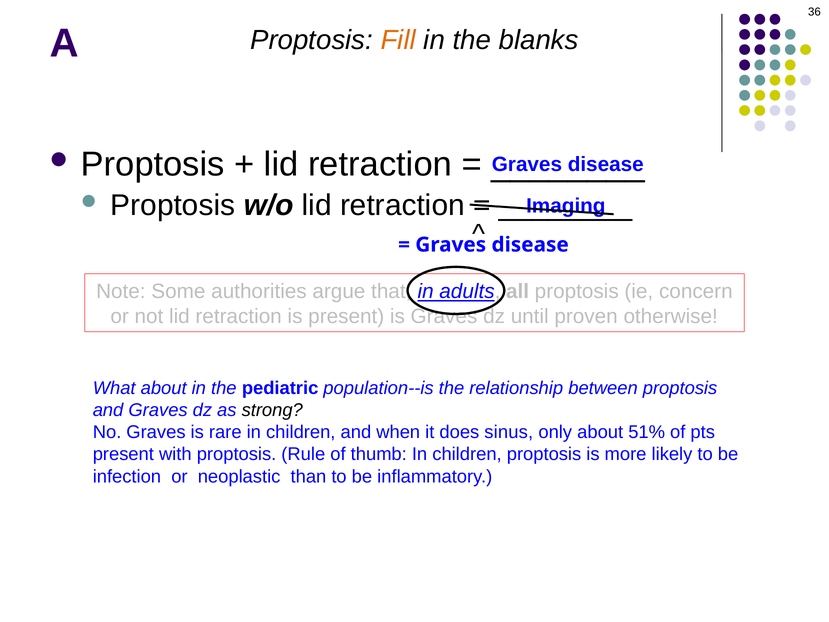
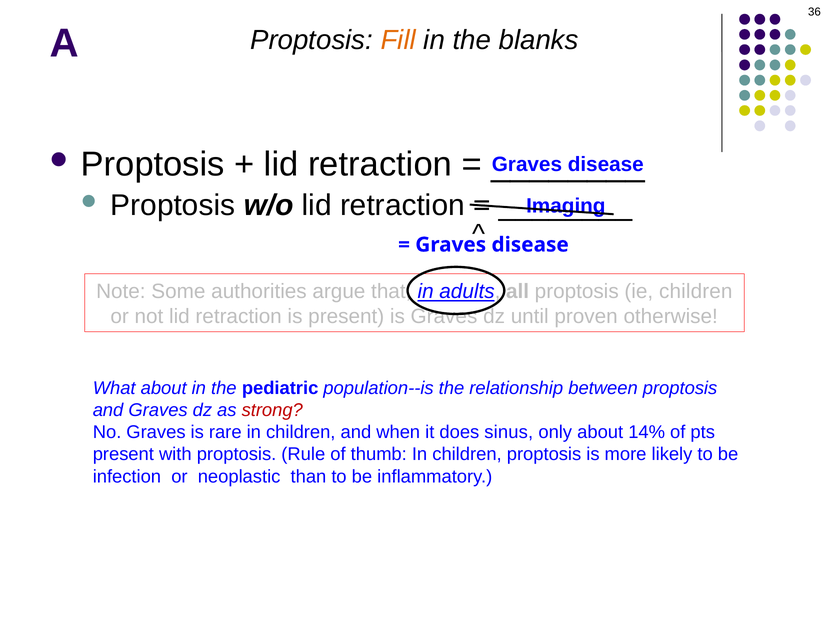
ie concern: concern -> children
strong colour: black -> red
51%: 51% -> 14%
